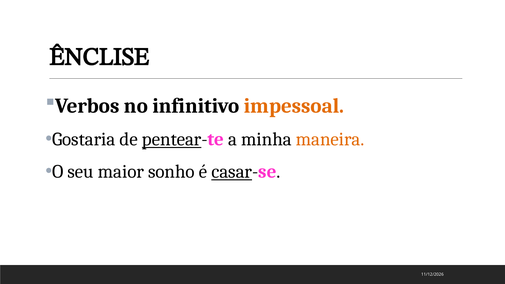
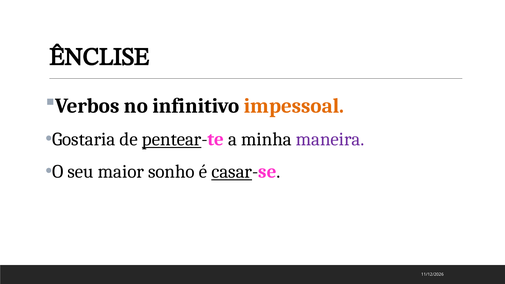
maneira colour: orange -> purple
